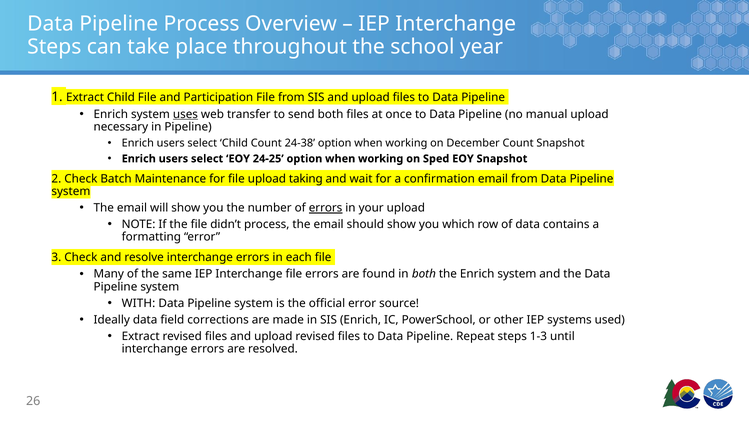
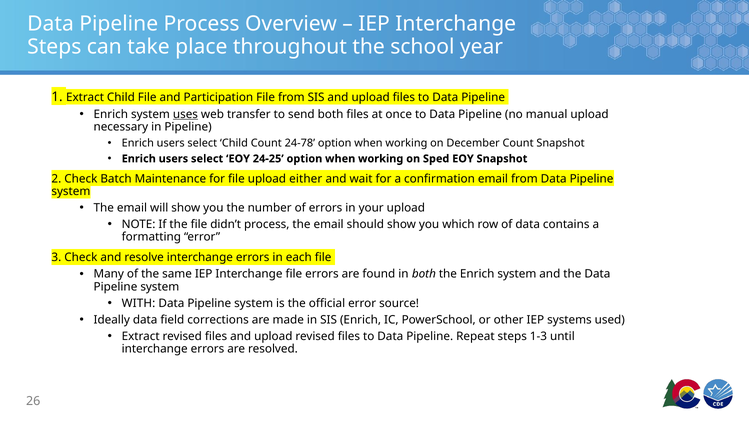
24-38: 24-38 -> 24-78
taking: taking -> either
errors at (326, 208) underline: present -> none
